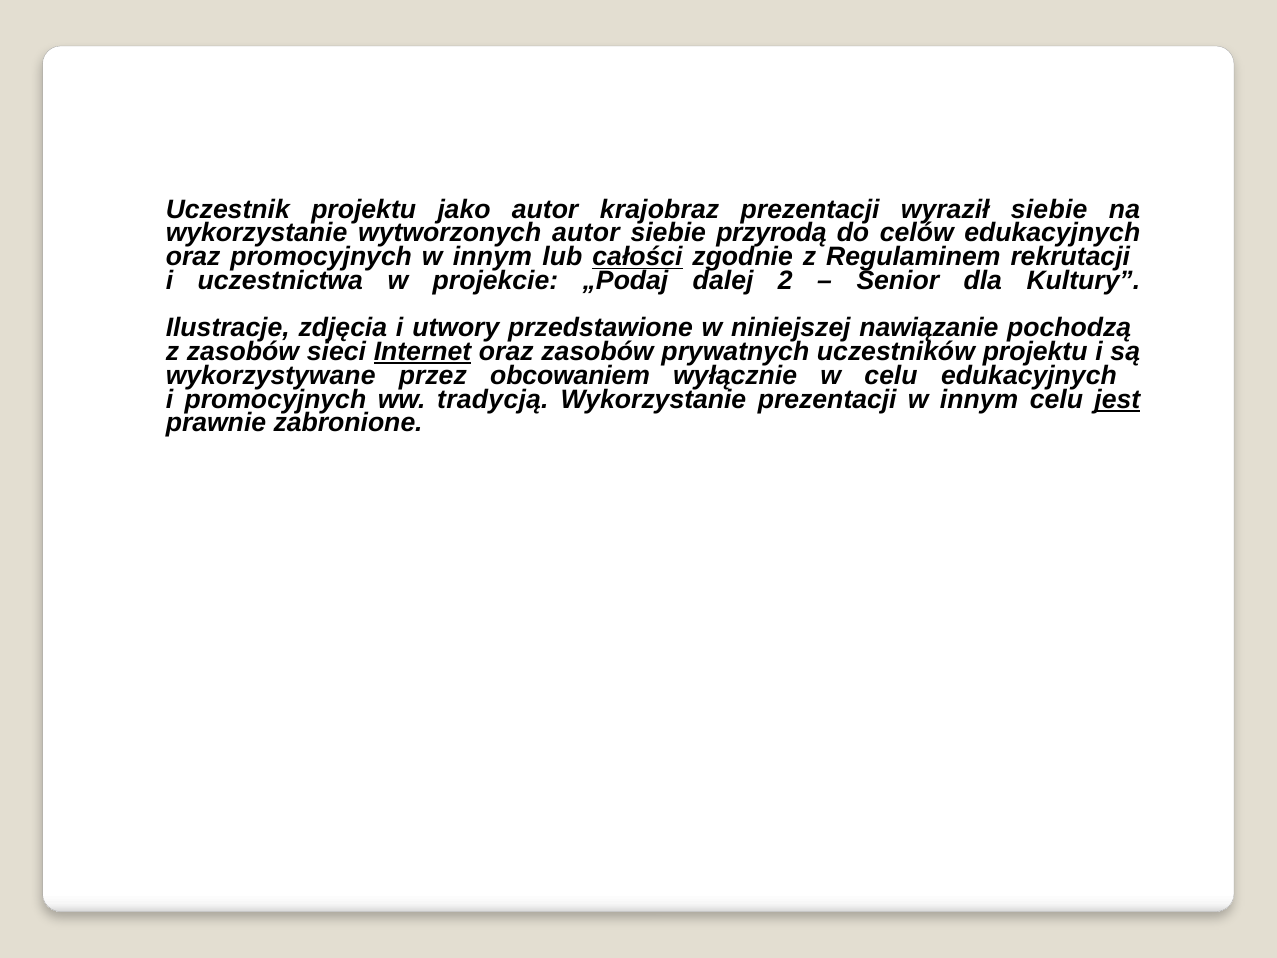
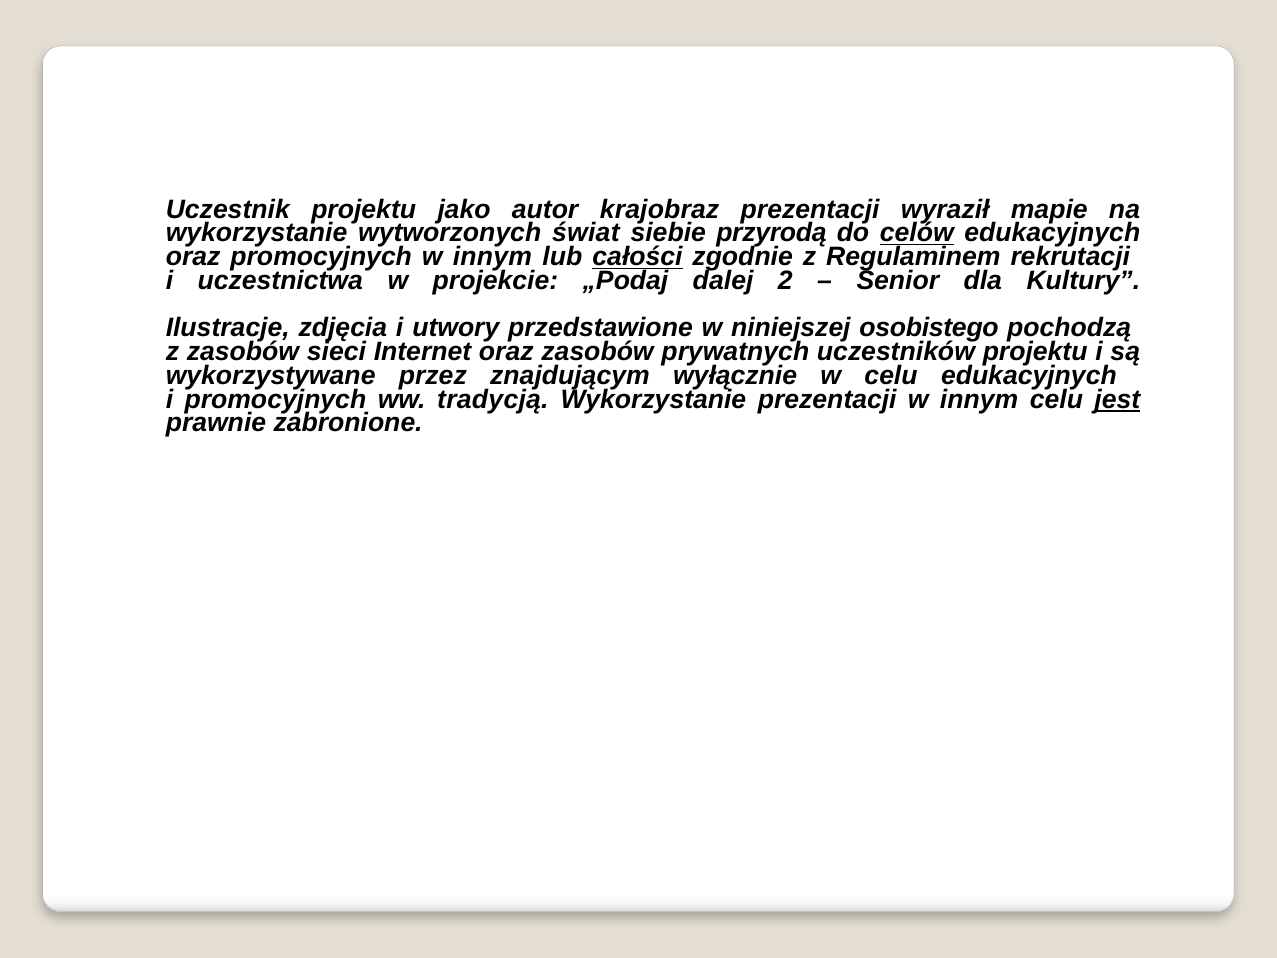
wyraził siebie: siebie -> mapie
wytworzonych autor: autor -> świat
celów underline: none -> present
nawiązanie: nawiązanie -> osobistego
Internet underline: present -> none
obcowaniem: obcowaniem -> znajdującym
